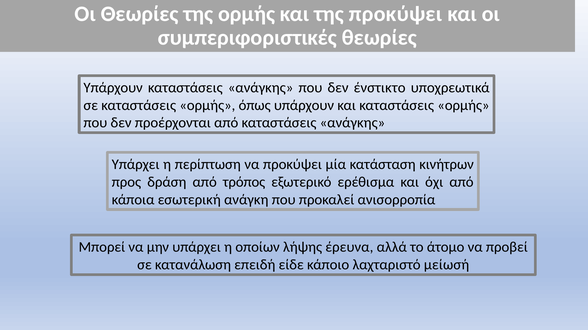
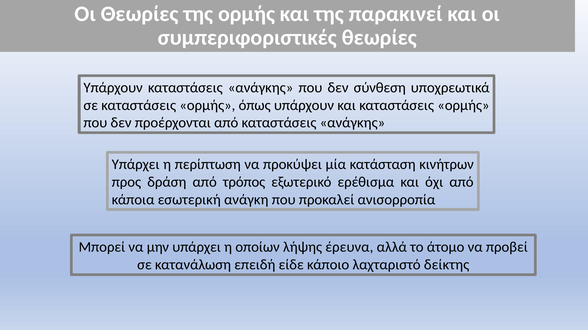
της προκύψει: προκύψει -> παρακινεί
ένστικτο: ένστικτο -> σύνθεση
μείωσή: μείωσή -> δείκτης
